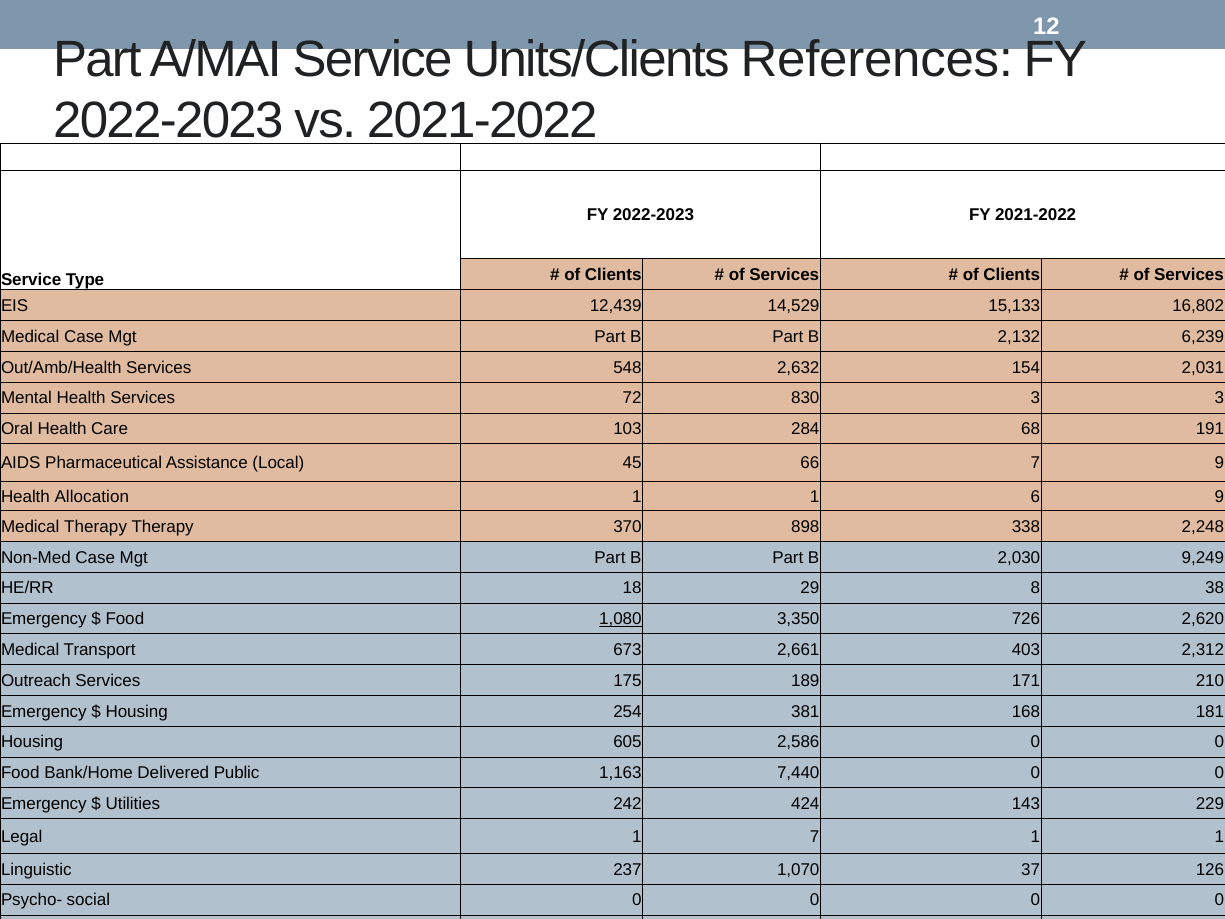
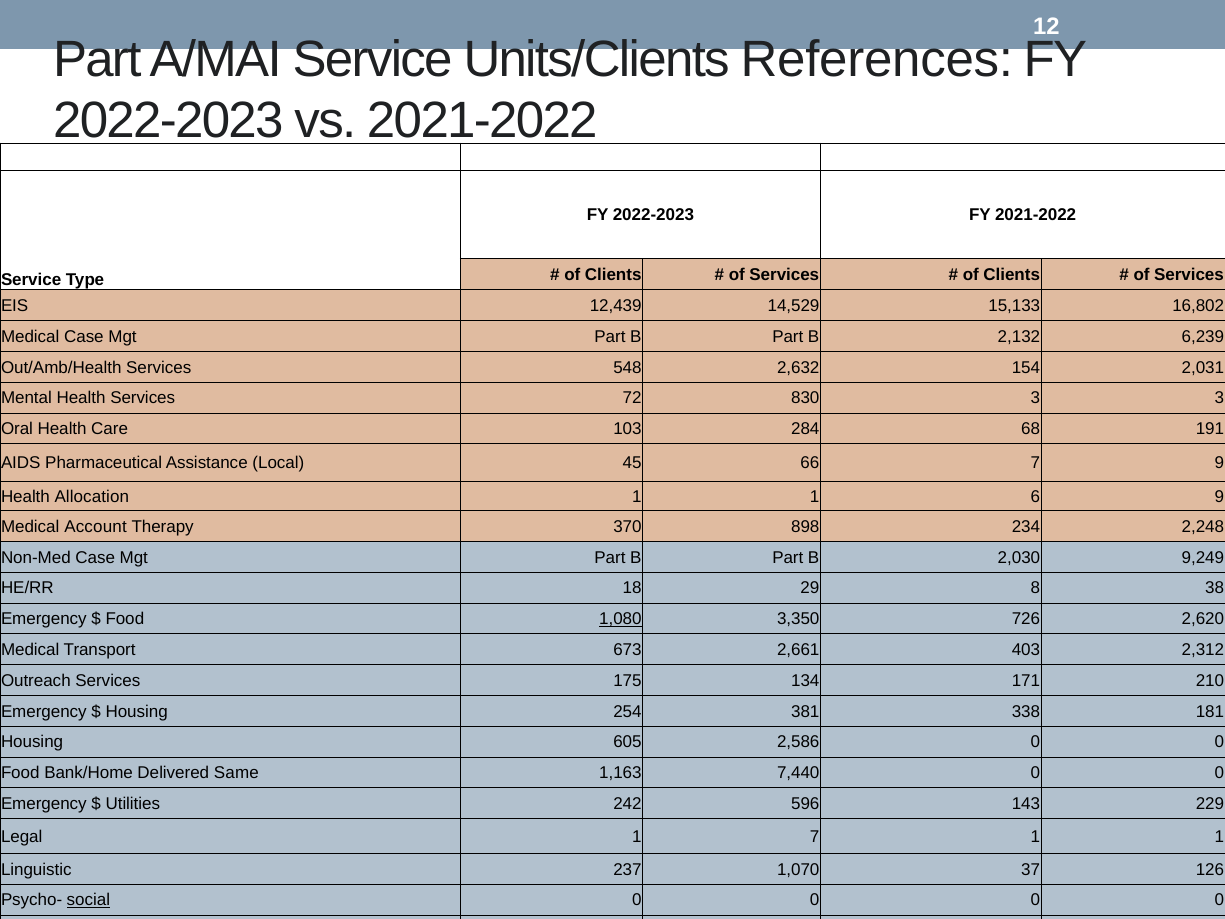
Medical Therapy: Therapy -> Account
338: 338 -> 234
189: 189 -> 134
168: 168 -> 338
Public: Public -> Same
424: 424 -> 596
social underline: none -> present
